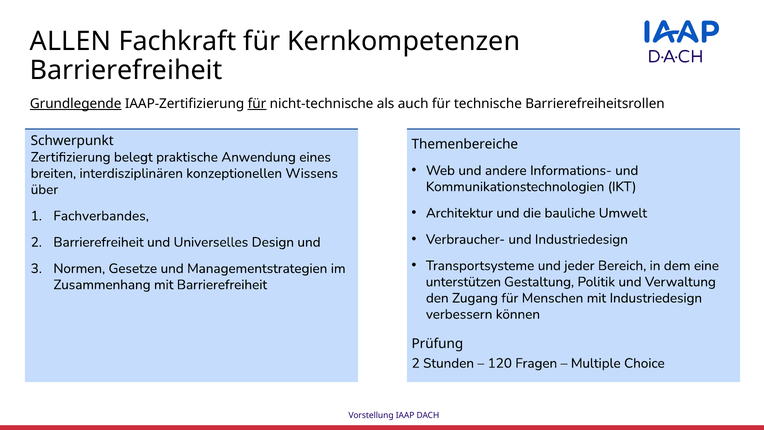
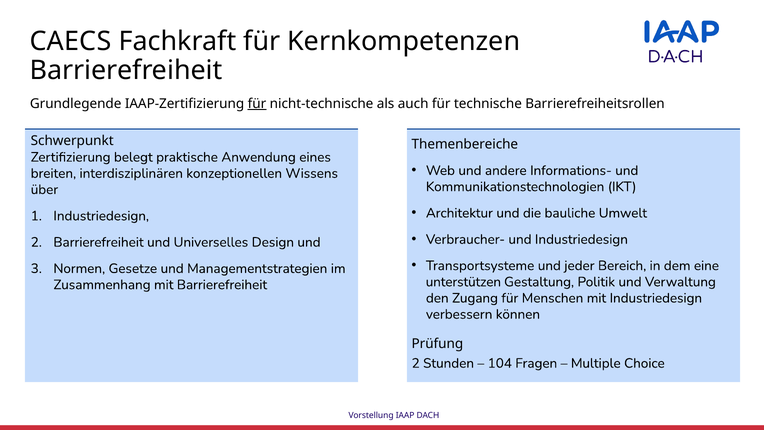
ALLEN: ALLEN -> CAECS
Grundlegende underline: present -> none
Fachverbandes at (101, 216): Fachverbandes -> Industriedesign
120: 120 -> 104
